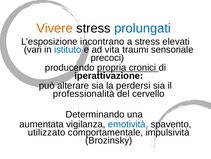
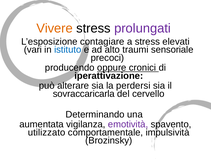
prolungati colour: blue -> purple
incontrano: incontrano -> contagiare
vita: vita -> alto
propria: propria -> oppure
professionalità: professionalità -> sovraccaricarla
emotività colour: blue -> purple
